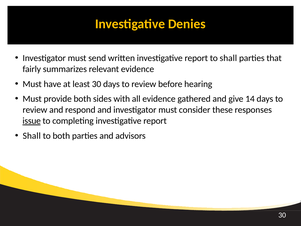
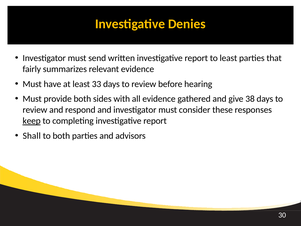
to shall: shall -> least
least 30: 30 -> 33
14: 14 -> 38
issue: issue -> keep
